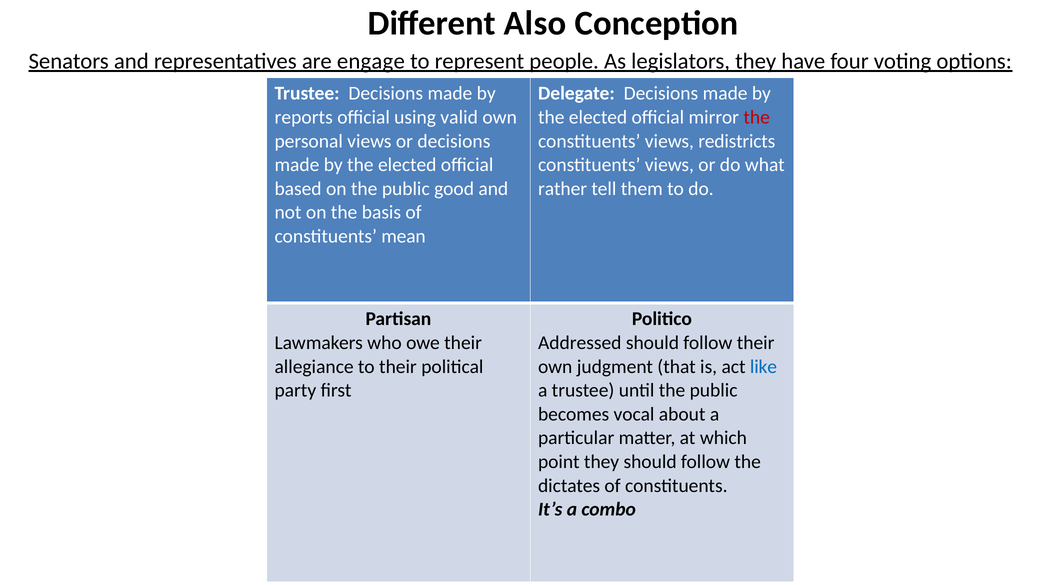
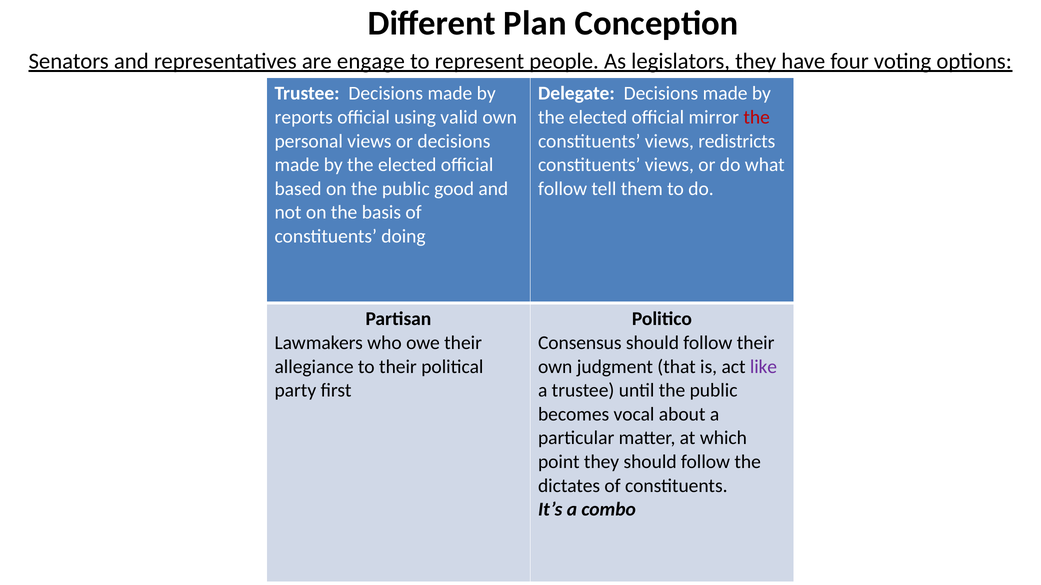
Also: Also -> Plan
rather at (563, 189): rather -> follow
mean: mean -> doing
Addressed: Addressed -> Consensus
like colour: blue -> purple
